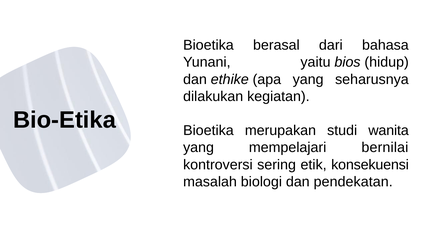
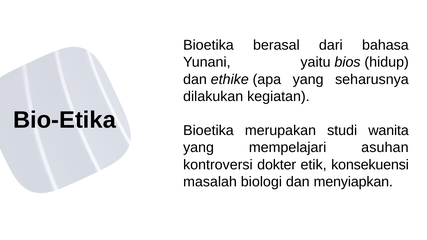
bernilai: bernilai -> asuhan
sering: sering -> dokter
pendekatan: pendekatan -> menyiapkan
